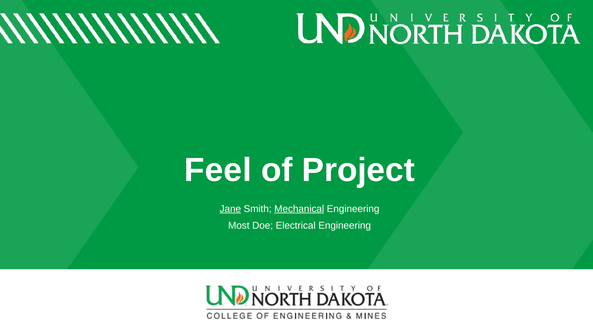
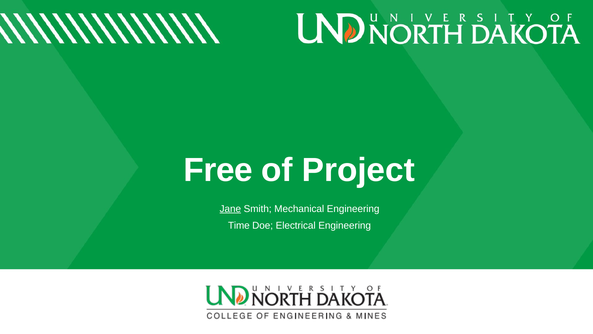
Feel: Feel -> Free
Mechanical underline: present -> none
Most: Most -> Time
